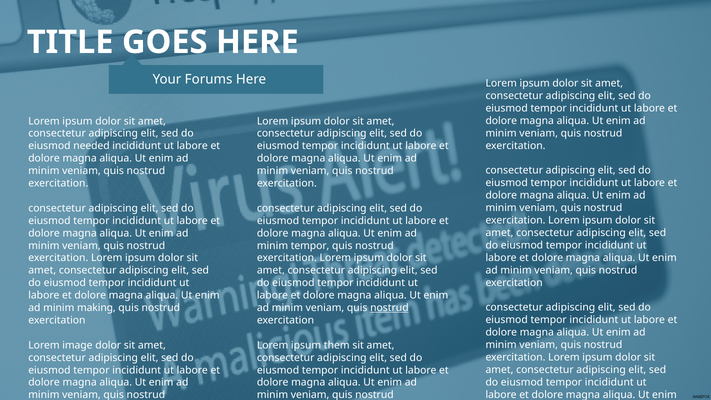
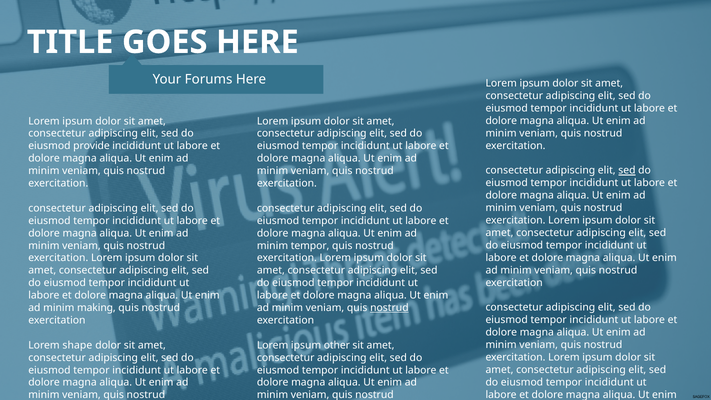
needed: needed -> provide
sed at (627, 171) underline: none -> present
image: image -> shape
them: them -> other
